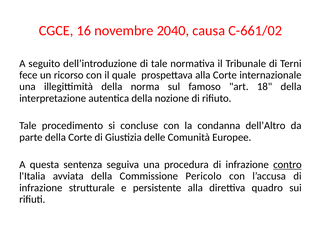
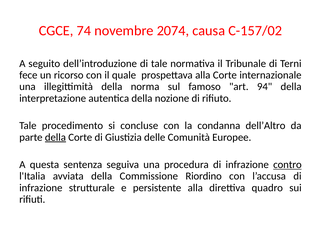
16: 16 -> 74
2040: 2040 -> 2074
C-661/02: C-661/02 -> C-157/02
18: 18 -> 94
della at (55, 137) underline: none -> present
Pericolo: Pericolo -> Riordino
